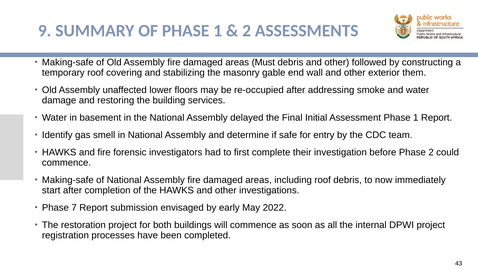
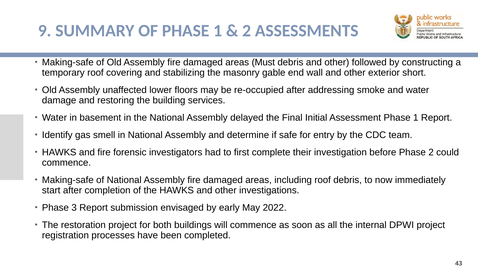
them: them -> short
7: 7 -> 3
